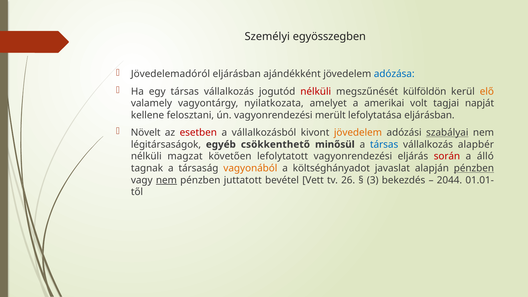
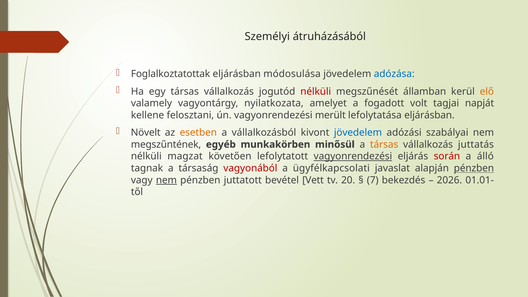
egyösszegben: egyösszegben -> átruházásából
Jövedelemadóról: Jövedelemadóról -> Foglalkoztatottak
ajándékként: ajándékként -> módosulása
külföldön: külföldön -> államban
amerikai: amerikai -> fogadott
esetben colour: red -> orange
jövedelem at (358, 133) colour: orange -> blue
szabályai underline: present -> none
légitársaságok: légitársaságok -> megszűntének
csökkenthető: csökkenthető -> munkakörben
társas at (384, 144) colour: blue -> orange
alapbér: alapbér -> juttatás
vagyonrendezési at (353, 156) underline: none -> present
vagyonából colour: orange -> red
költséghányadot: költséghányadot -> ügyfélkapcsolati
26: 26 -> 20
3: 3 -> 7
2044: 2044 -> 2026
